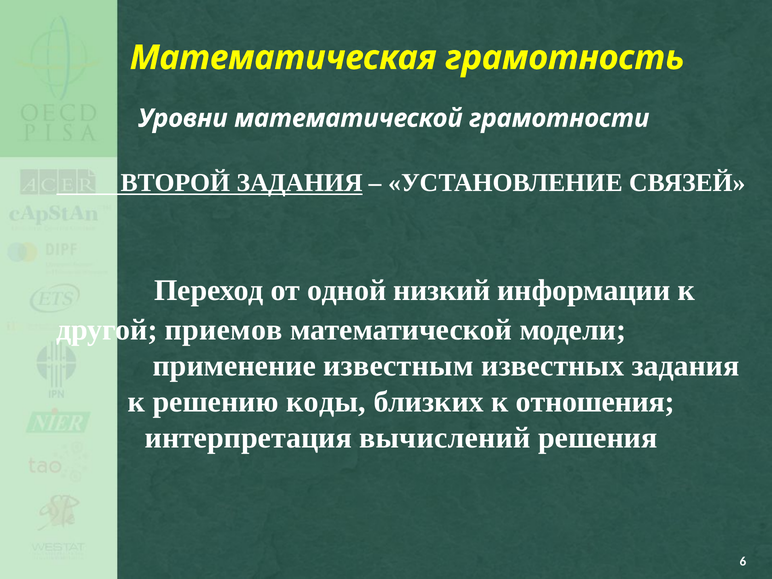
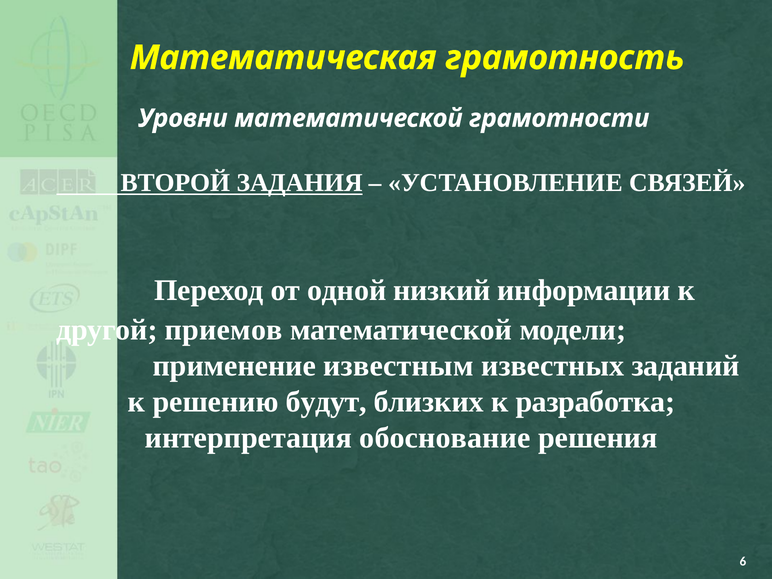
известных задания: задания -> заданий
коды: коды -> будут
отношения: отношения -> разработка
вычислений: вычислений -> обоснование
